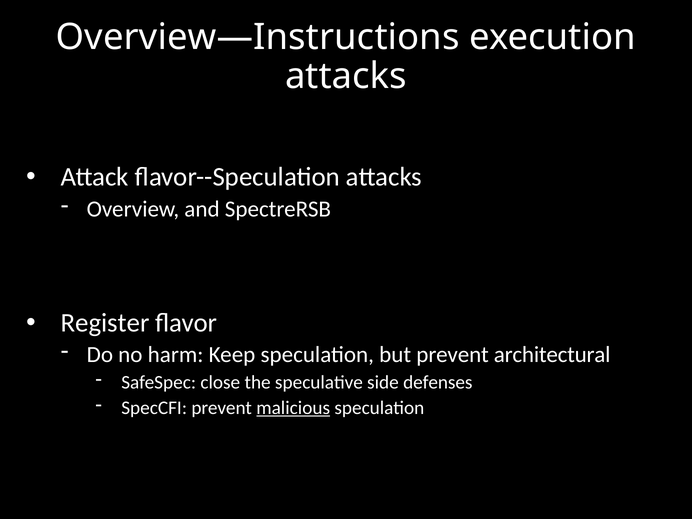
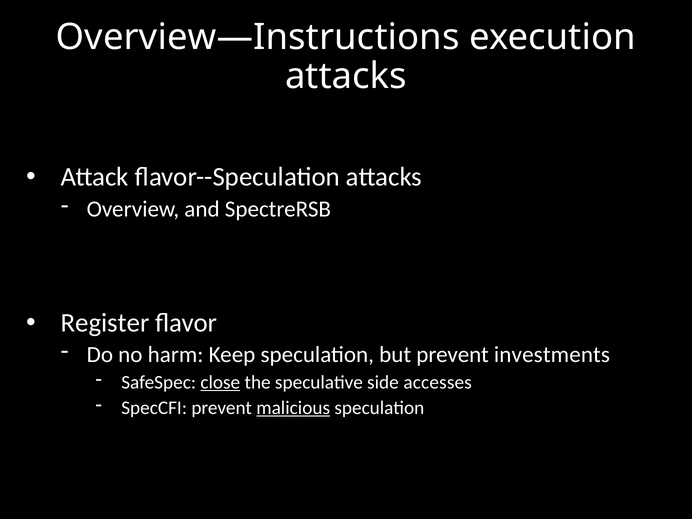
architectural: architectural -> investments
close underline: none -> present
defenses: defenses -> accesses
